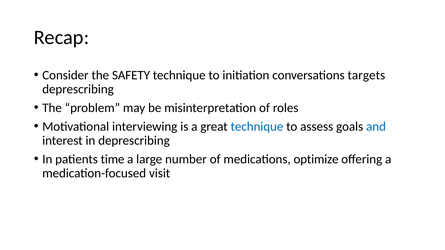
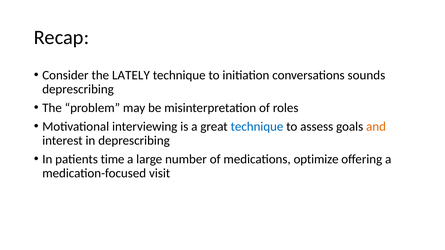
SAFETY: SAFETY -> LATELY
targets: targets -> sounds
and colour: blue -> orange
